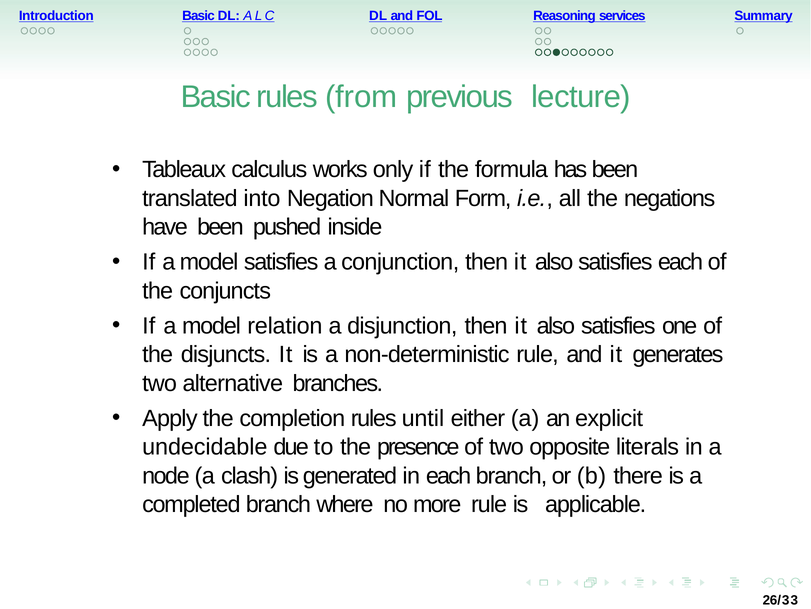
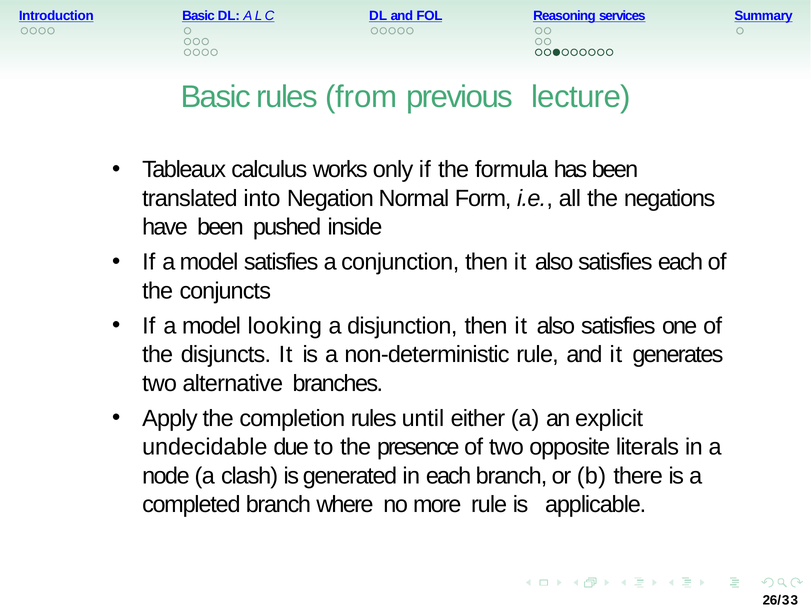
relation: relation -> looking
